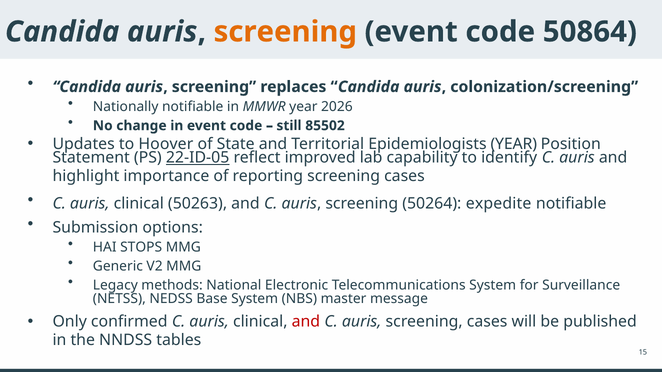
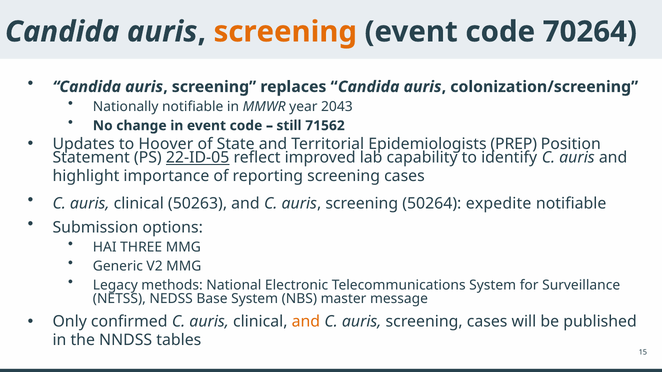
50864: 50864 -> 70264
2026: 2026 -> 2043
85502: 85502 -> 71562
Epidemiologists YEAR: YEAR -> PREP
STOPS: STOPS -> THREE
and at (306, 322) colour: red -> orange
